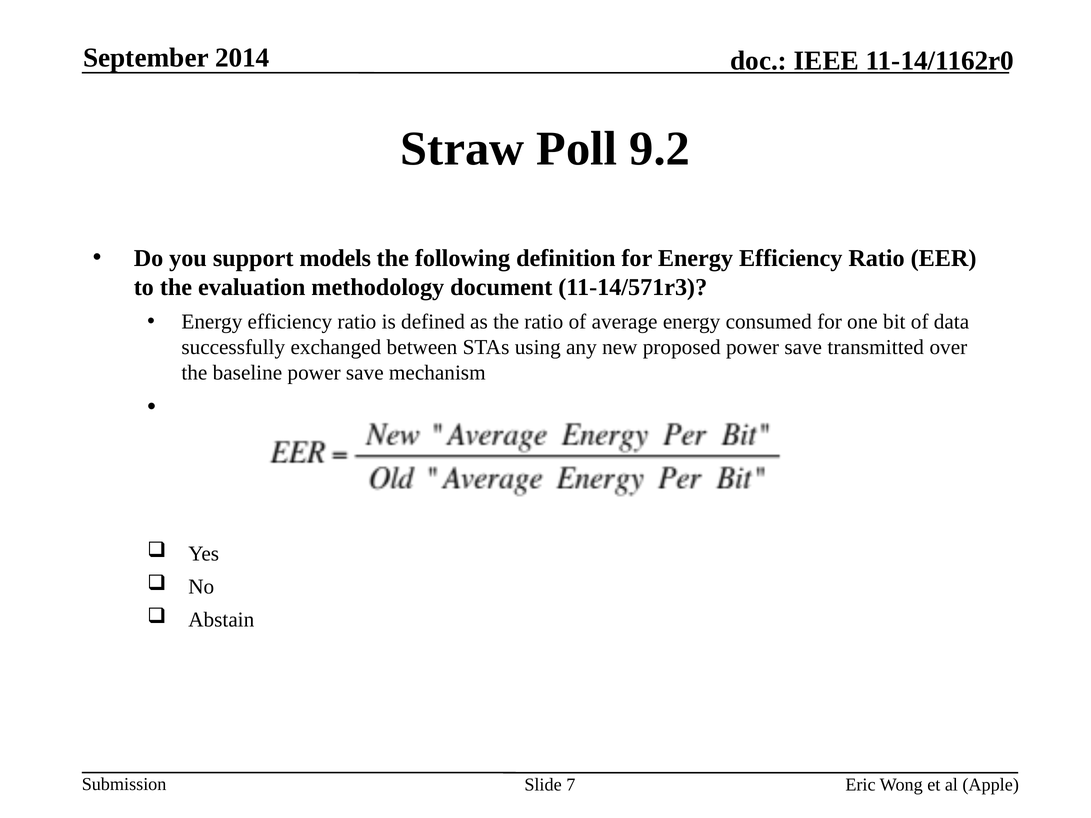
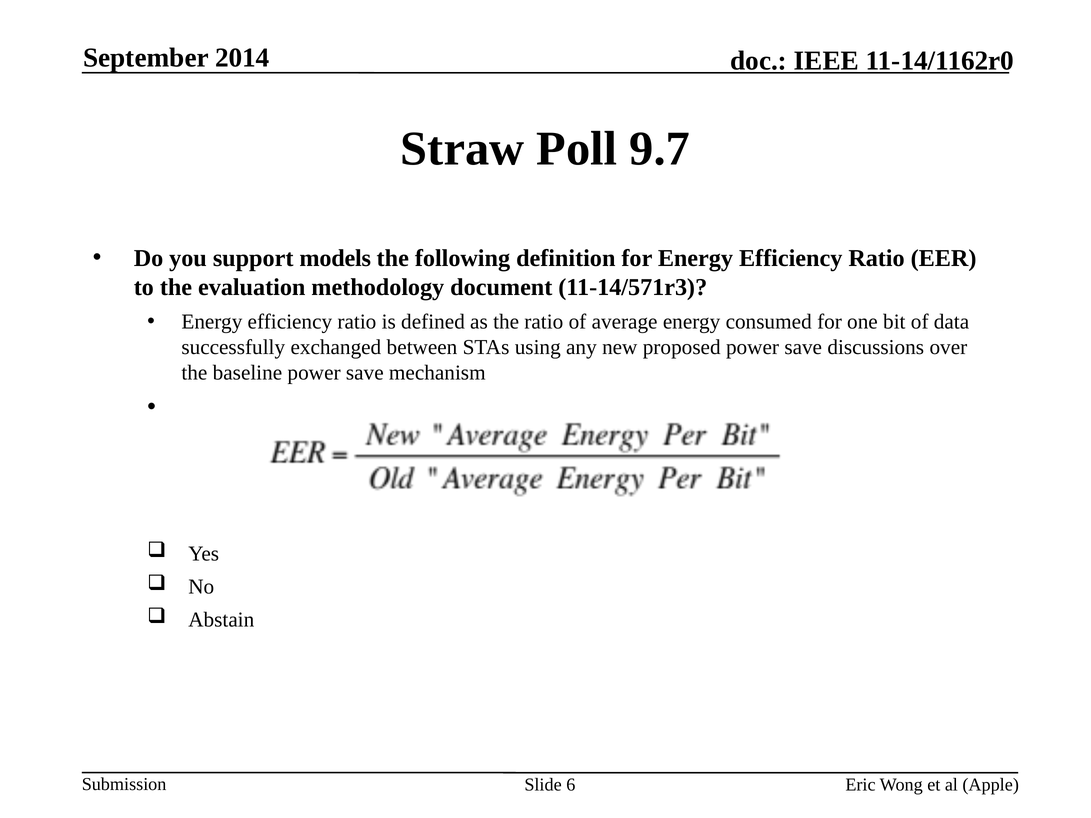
9.2: 9.2 -> 9.7
transmitted: transmitted -> discussions
7: 7 -> 6
